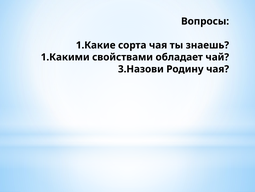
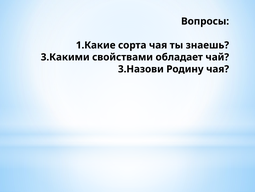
1.Какими: 1.Какими -> 3.Какими
